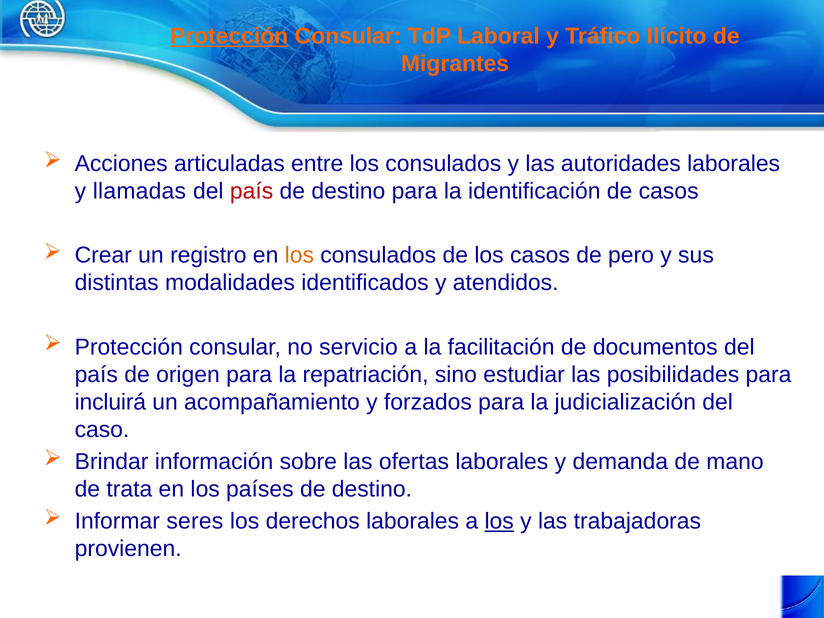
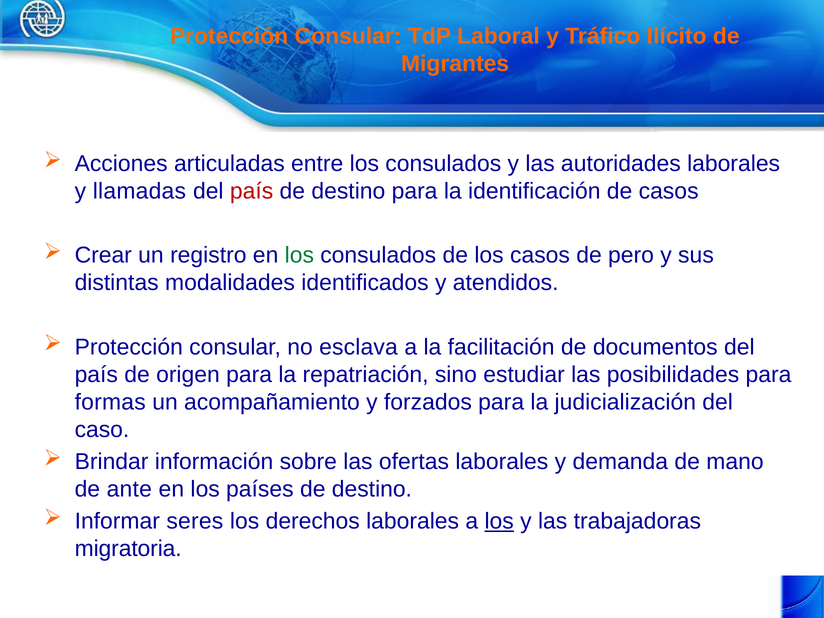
Protección at (229, 36) underline: present -> none
los at (299, 255) colour: orange -> green
servicio: servicio -> esclava
incluirá: incluirá -> formas
trata: trata -> ante
provienen: provienen -> migratoria
